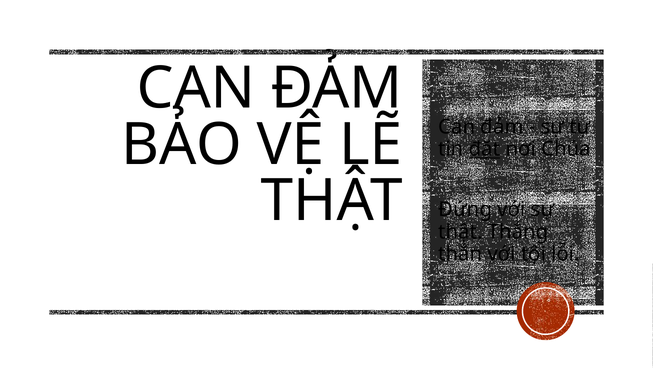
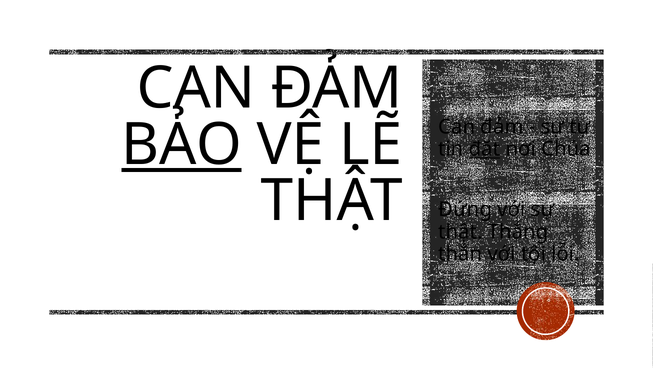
BẢO underline: none -> present
